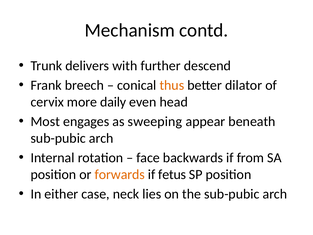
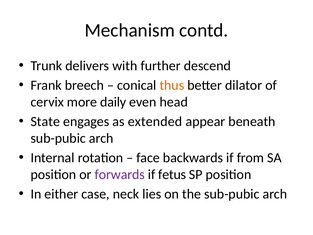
Most: Most -> State
sweeping: sweeping -> extended
forwards colour: orange -> purple
